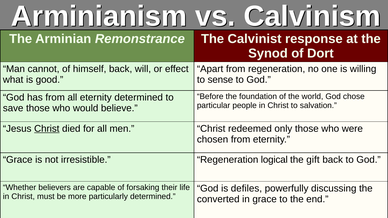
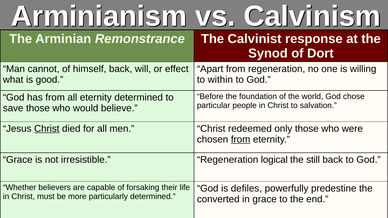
sense: sense -> within
from at (241, 140) underline: none -> present
gift: gift -> still
discussing: discussing -> predestine
